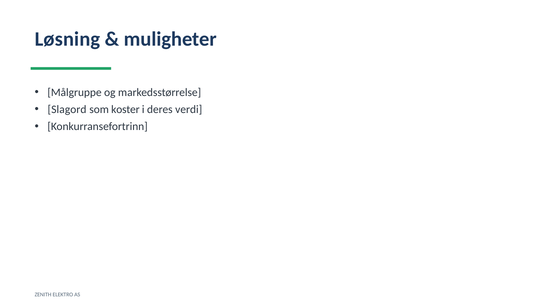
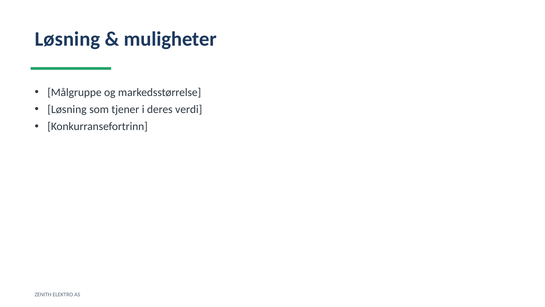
Slagord at (67, 109): Slagord -> Løsning
koster: koster -> tjener
